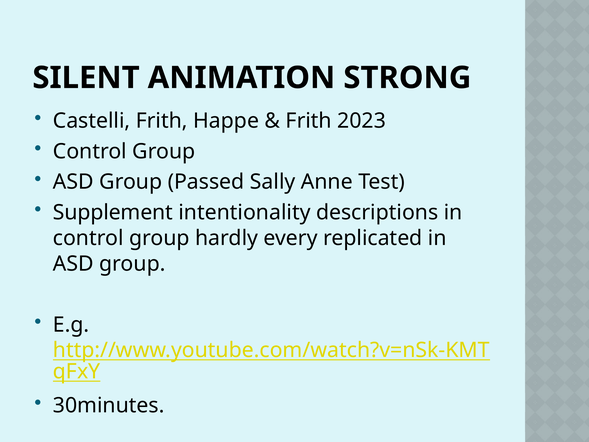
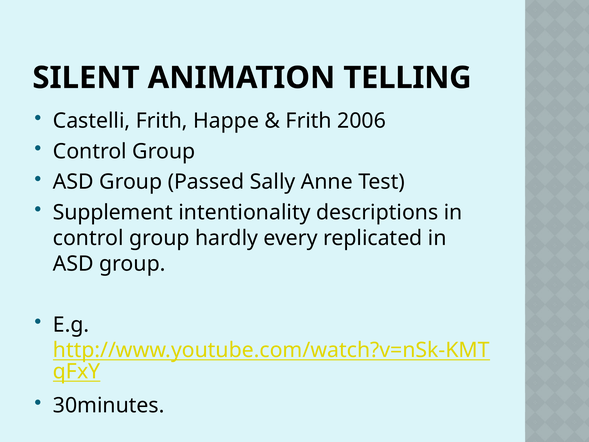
STRONG: STRONG -> TELLING
2023: 2023 -> 2006
